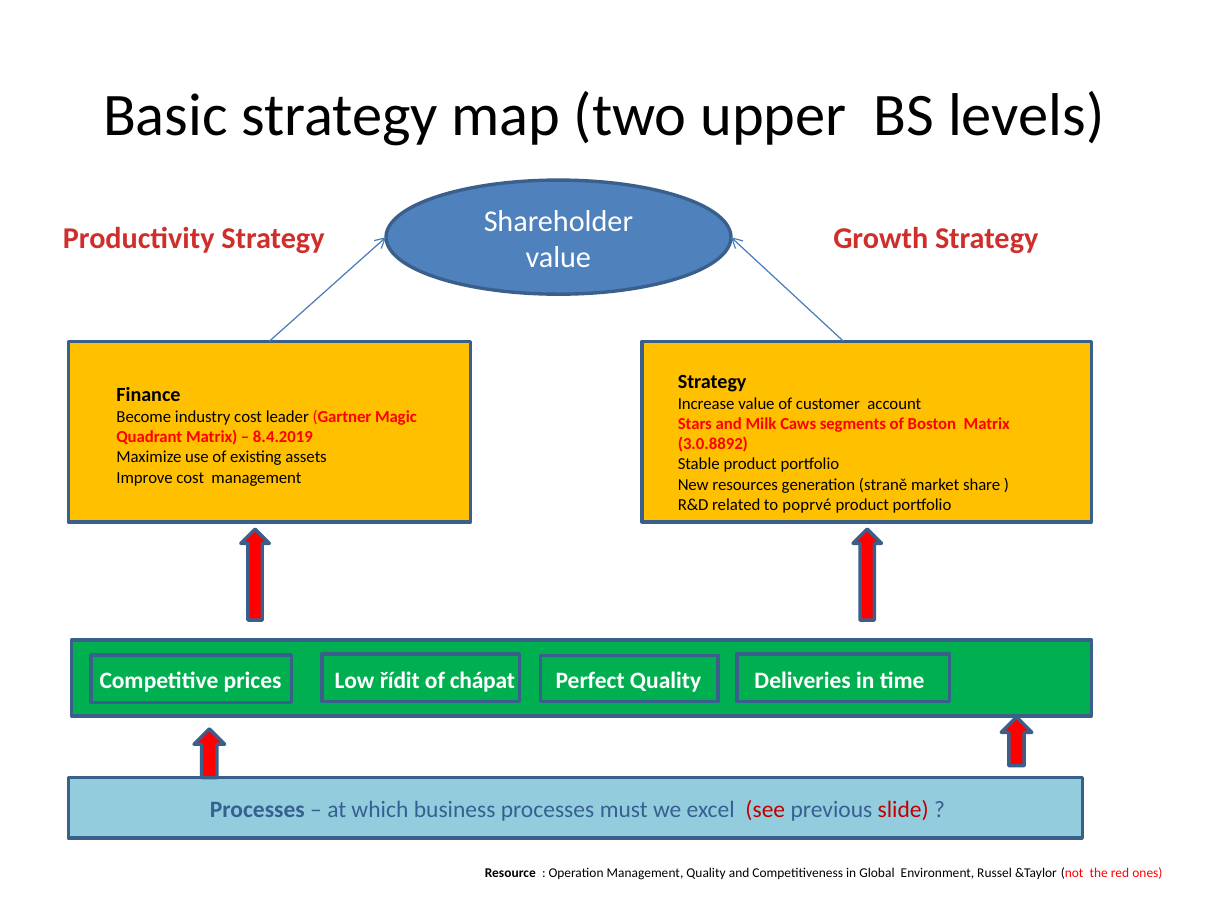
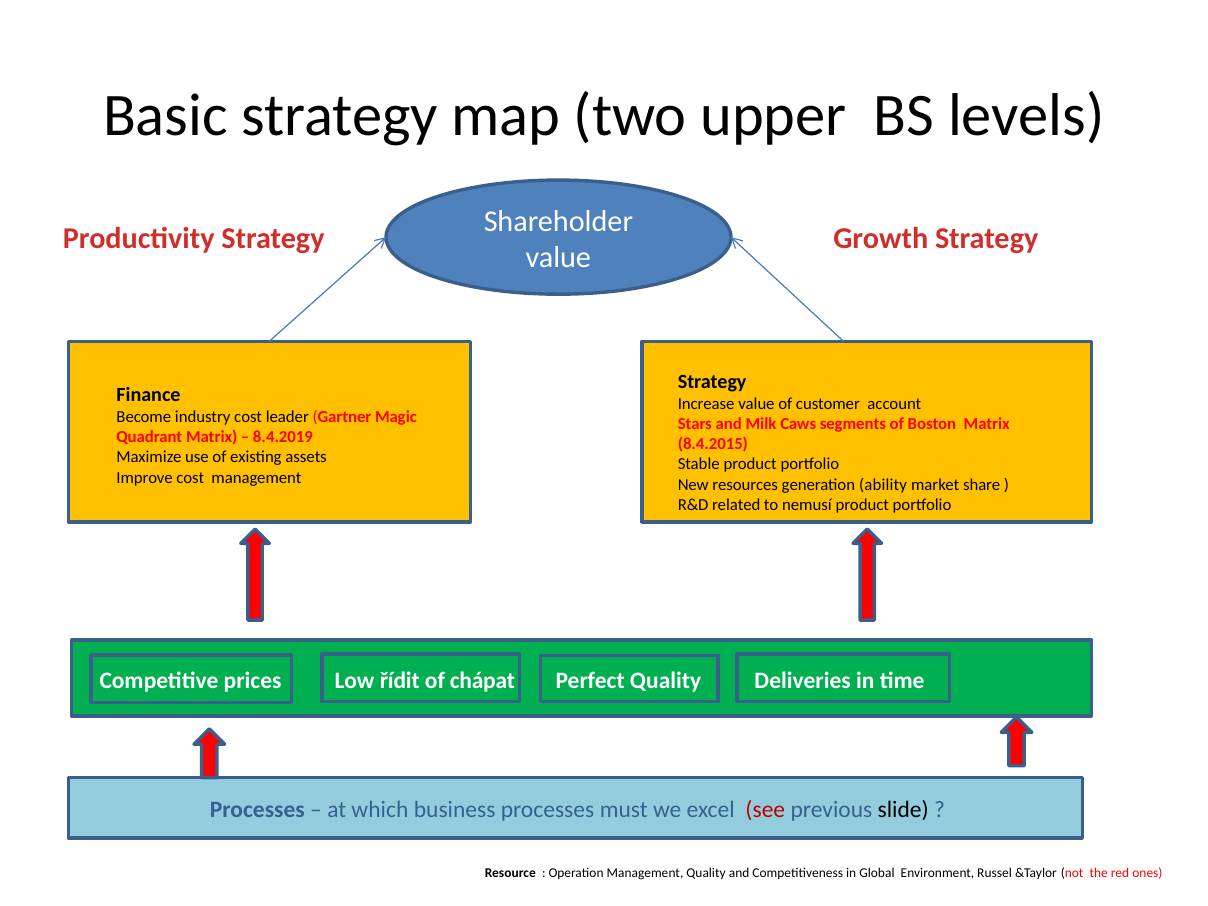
3.0.8892: 3.0.8892 -> 8.4.2015
straně: straně -> ability
poprvé: poprvé -> nemusí
slide colour: red -> black
